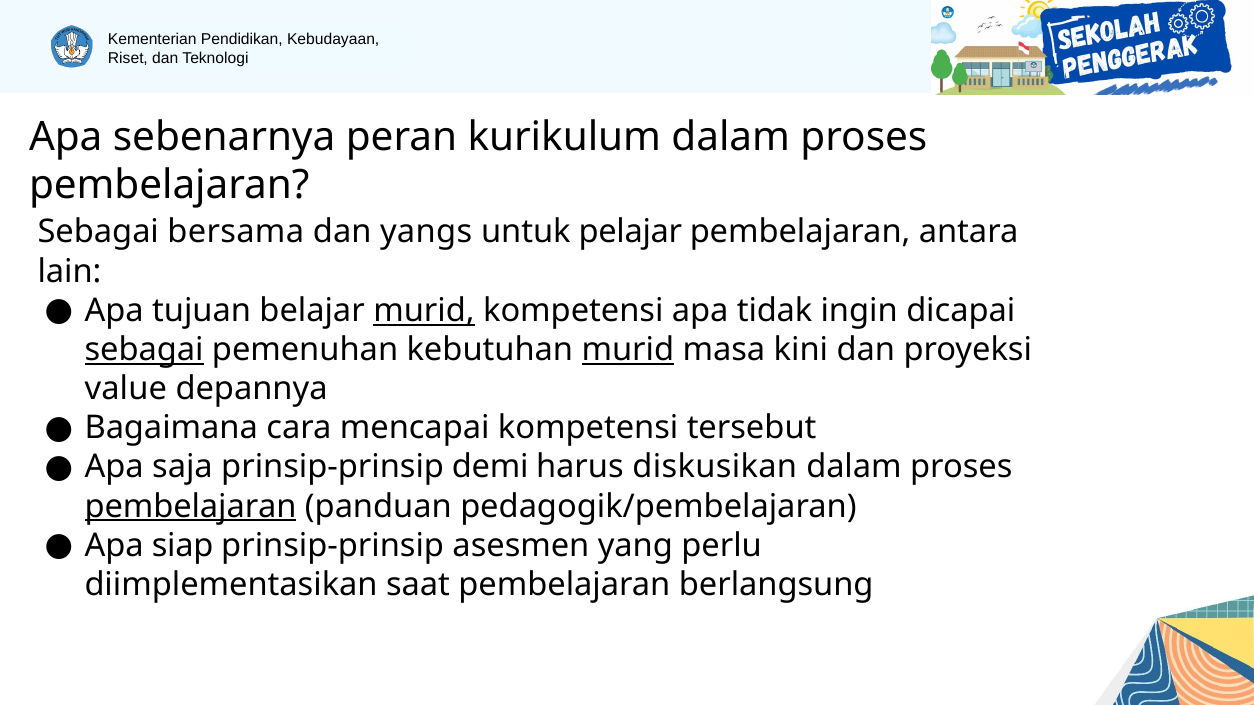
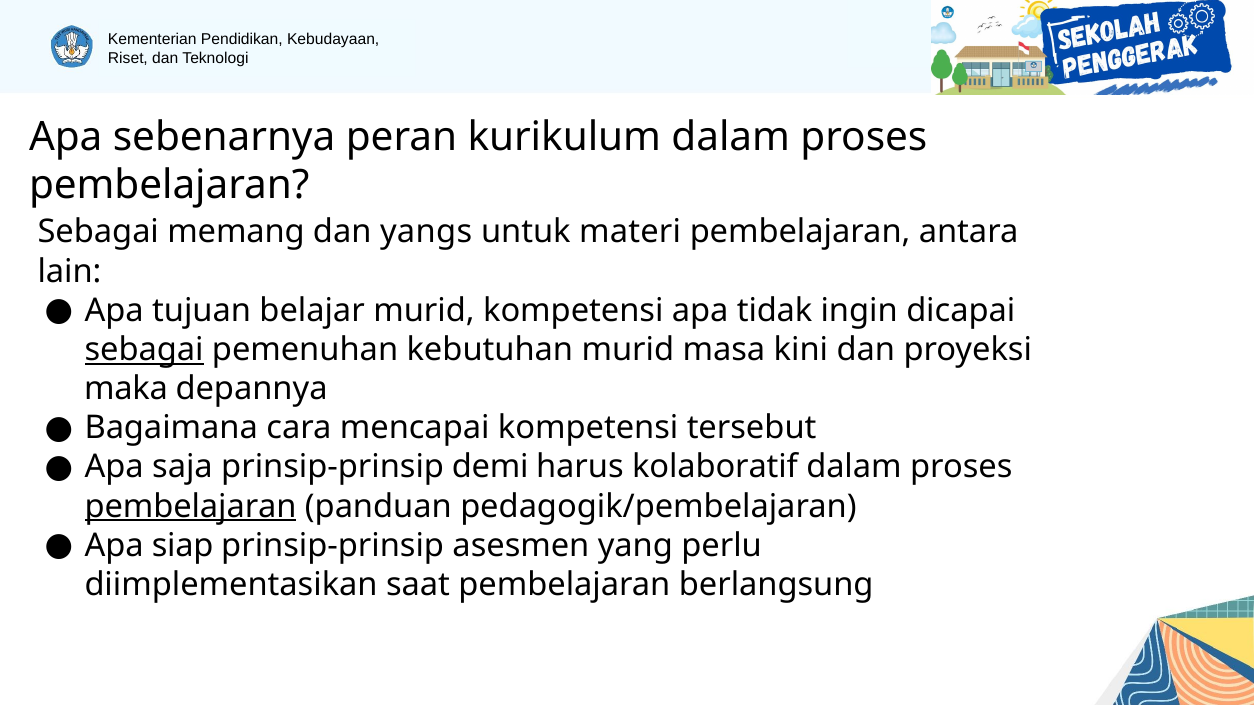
bersama: bersama -> memang
pelajar: pelajar -> materi
murid at (424, 311) underline: present -> none
murid at (628, 350) underline: present -> none
value: value -> maka
diskusikan: diskusikan -> kolaboratif
